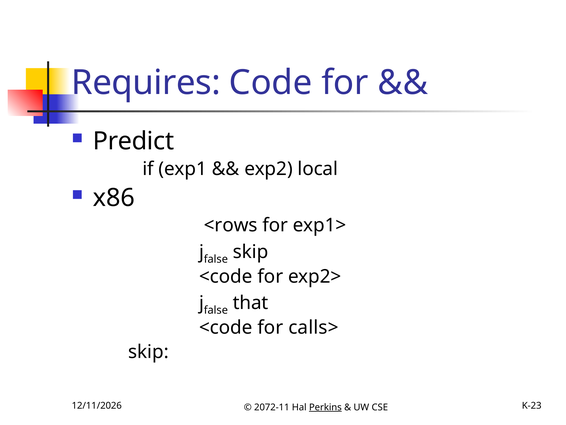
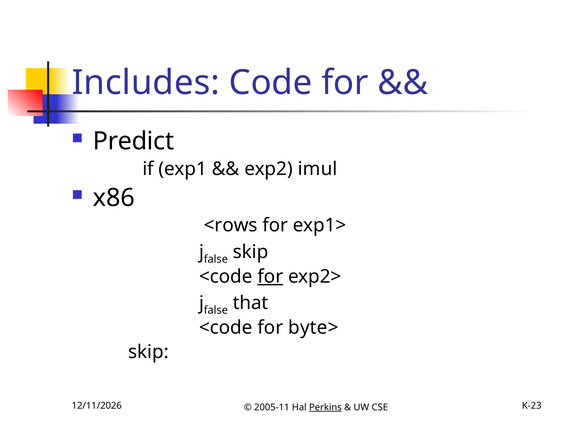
Requires: Requires -> Includes
local: local -> imul
for at (270, 276) underline: none -> present
calls>: calls> -> byte>
2072-11: 2072-11 -> 2005-11
